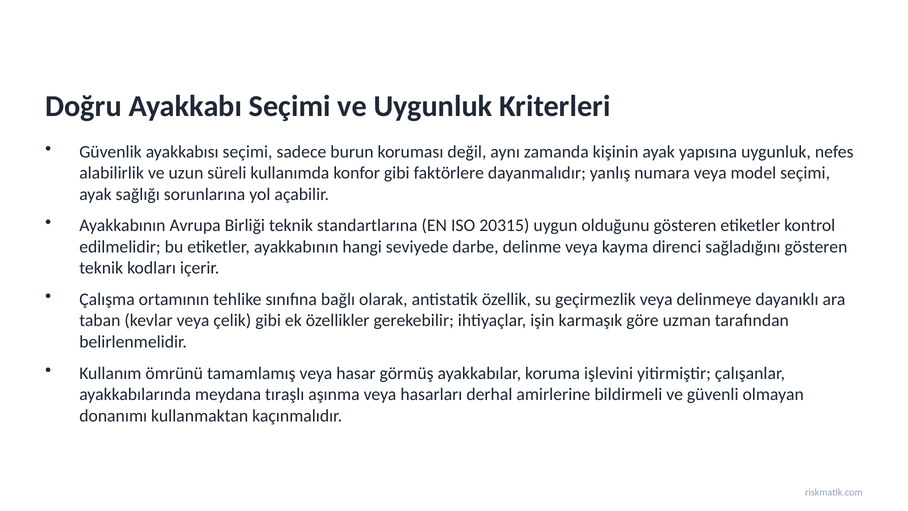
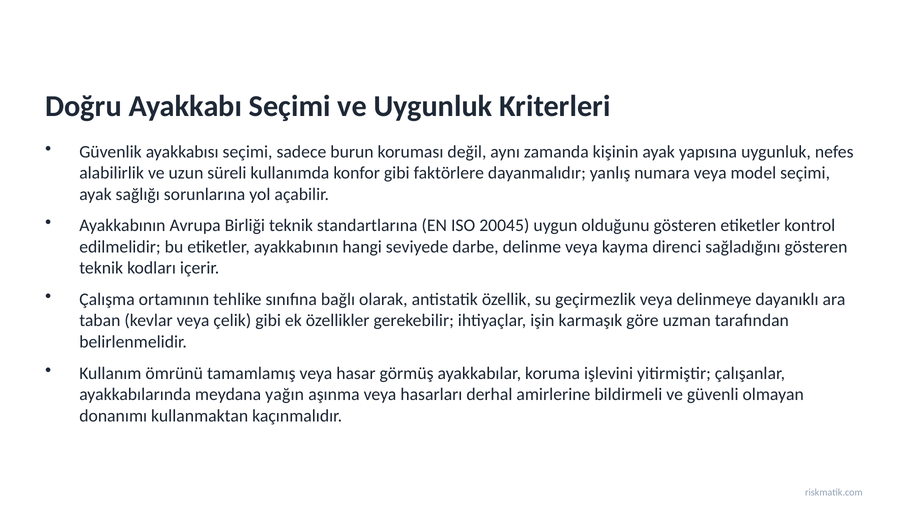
20315: 20315 -> 20045
tıraşlı: tıraşlı -> yağın
